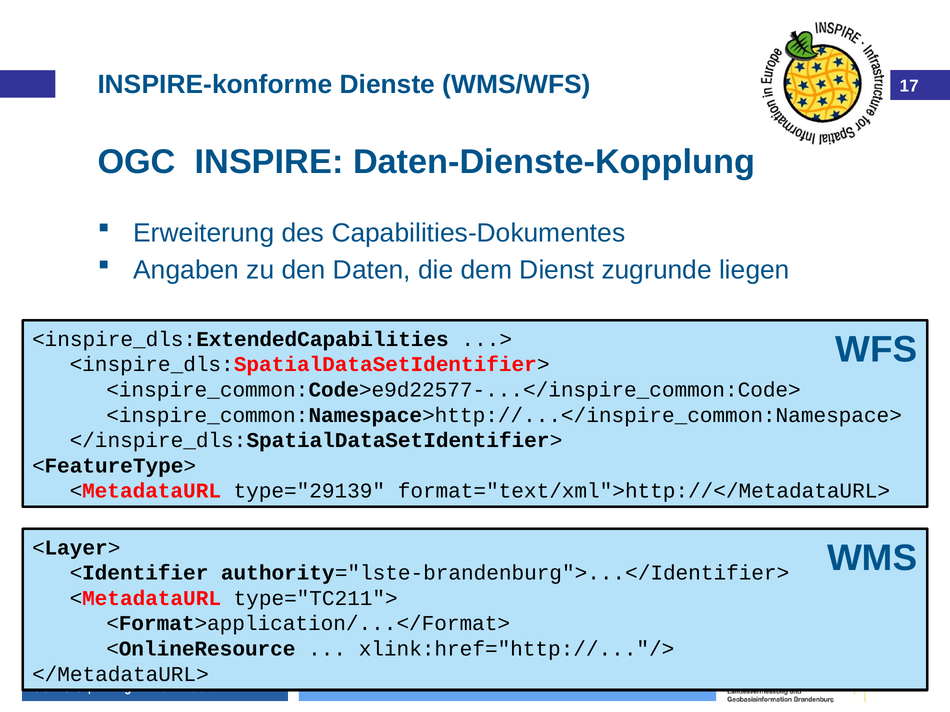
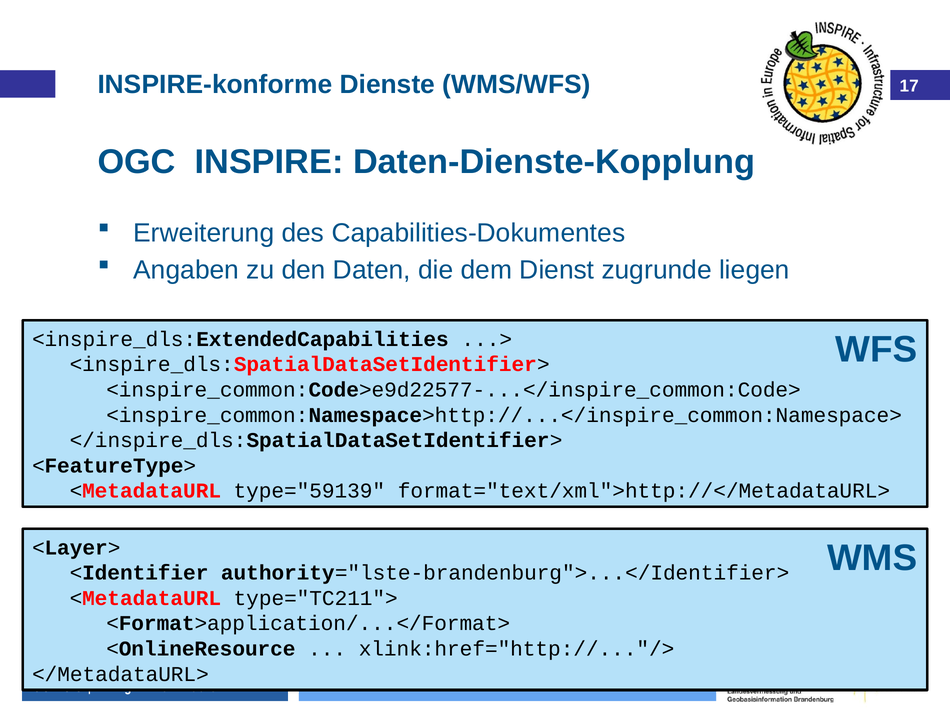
type="29139: type="29139 -> type="59139
